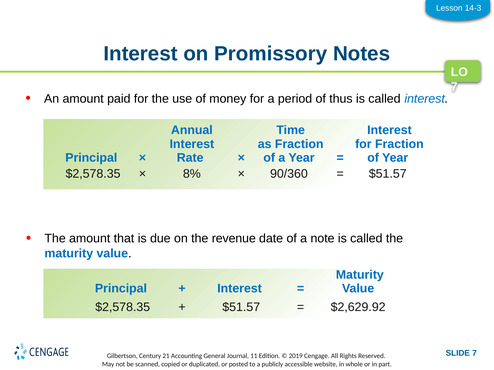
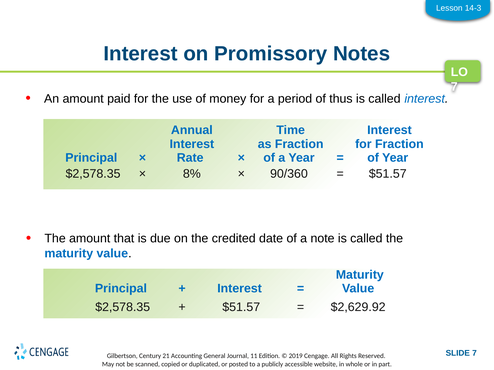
revenue: revenue -> credited
